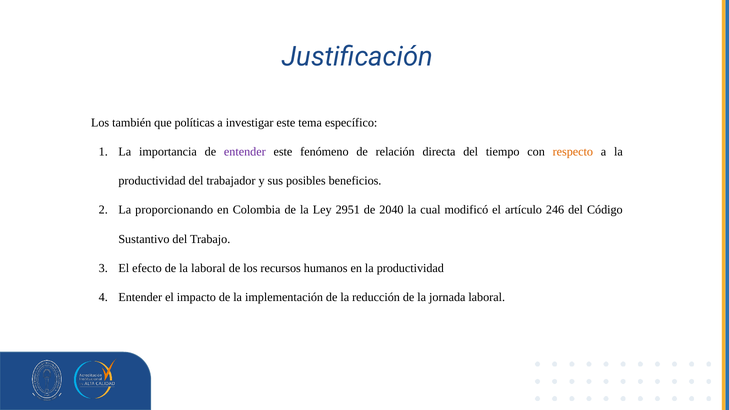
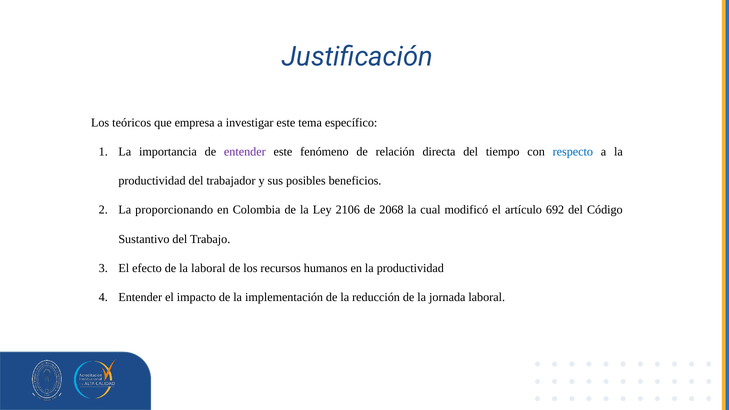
también: también -> teóricos
políticas: políticas -> empresa
respecto colour: orange -> blue
2951: 2951 -> 2106
2040: 2040 -> 2068
246: 246 -> 692
